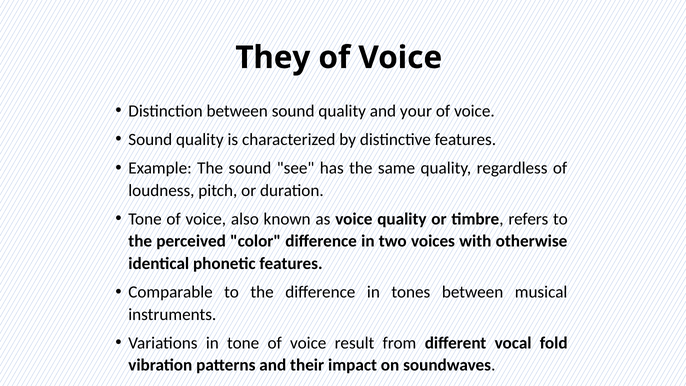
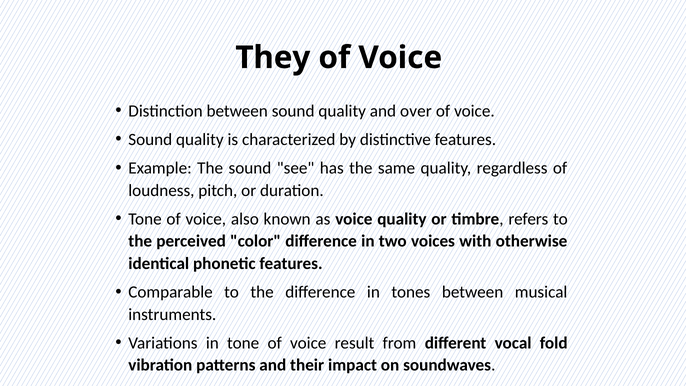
your: your -> over
